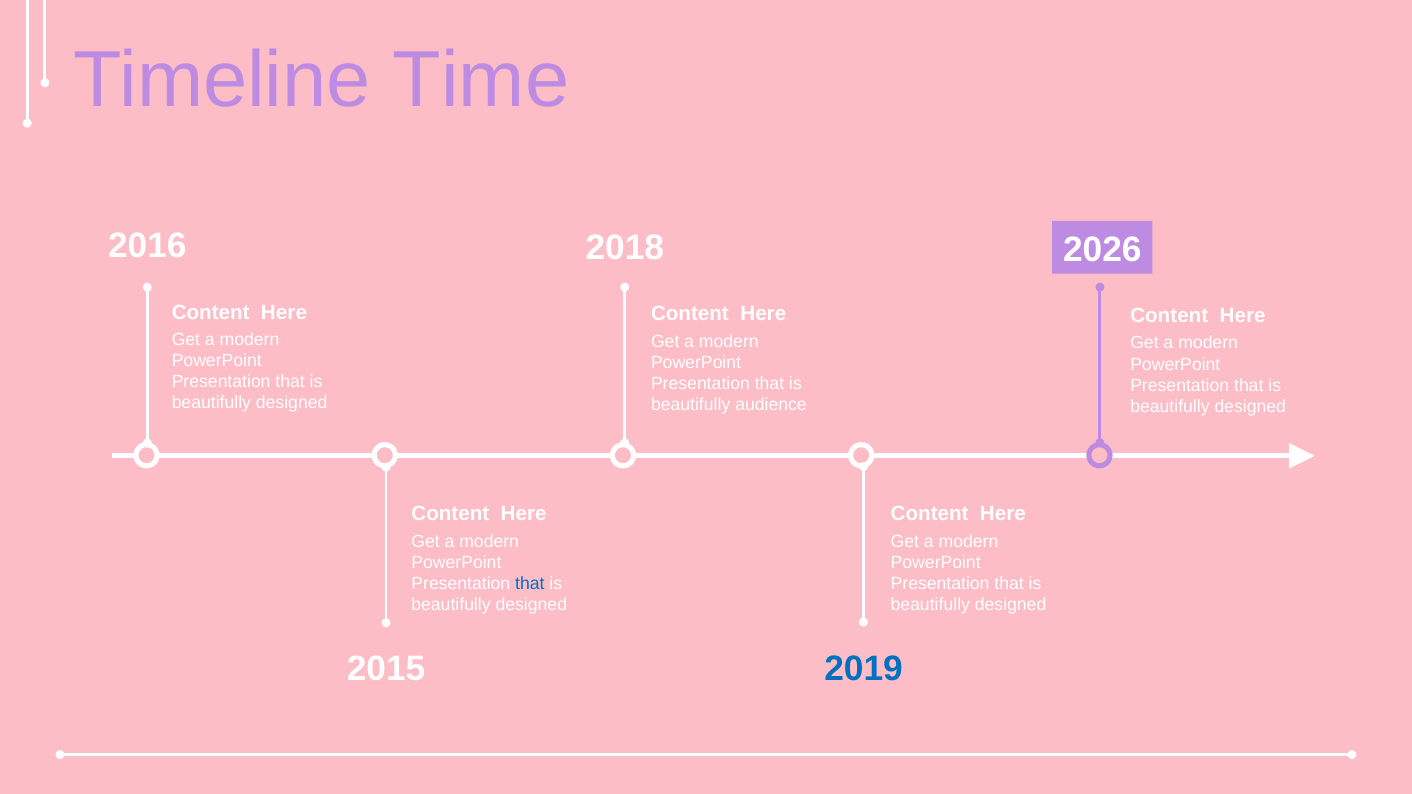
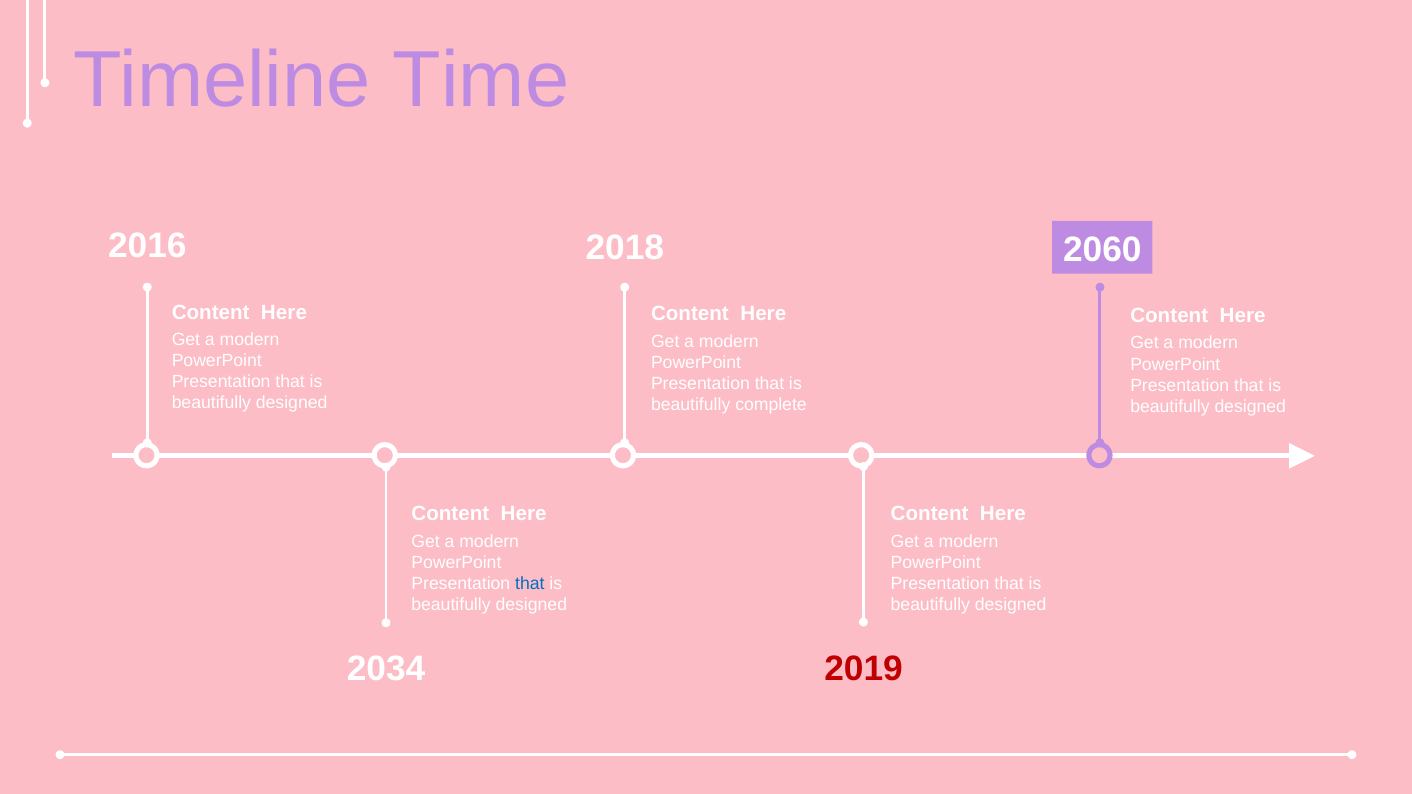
2026: 2026 -> 2060
audience: audience -> complete
2015: 2015 -> 2034
2019 colour: blue -> red
